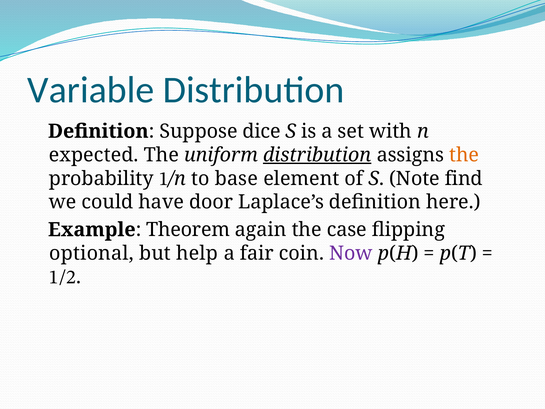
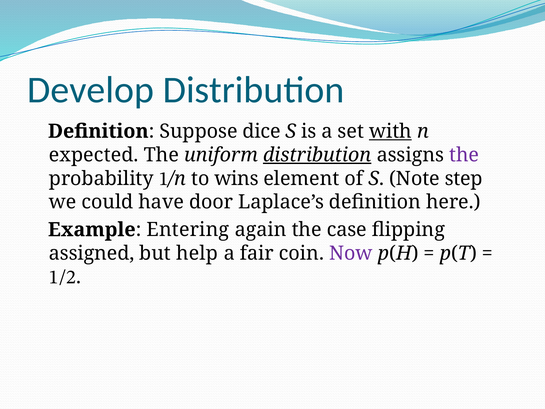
Variable: Variable -> Develop
with underline: none -> present
the at (464, 155) colour: orange -> purple
base: base -> wins
find: find -> step
Theorem: Theorem -> Entering
optional: optional -> assigned
